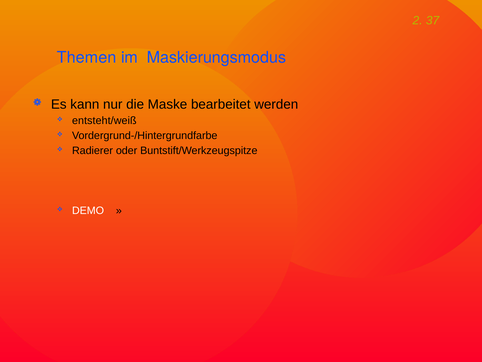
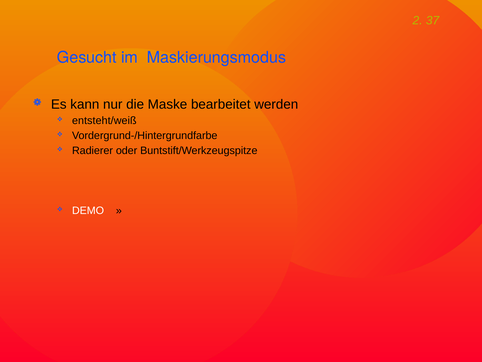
Themen: Themen -> Gesucht
